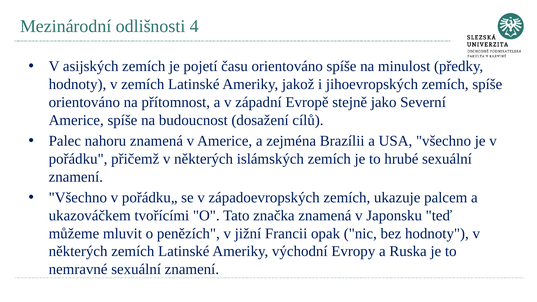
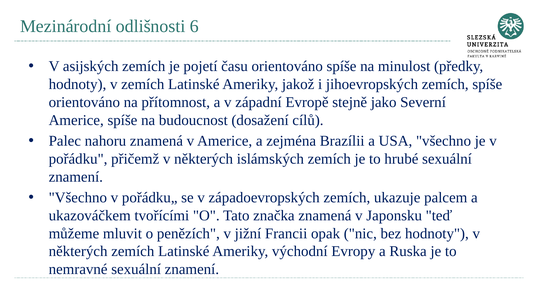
4: 4 -> 6
